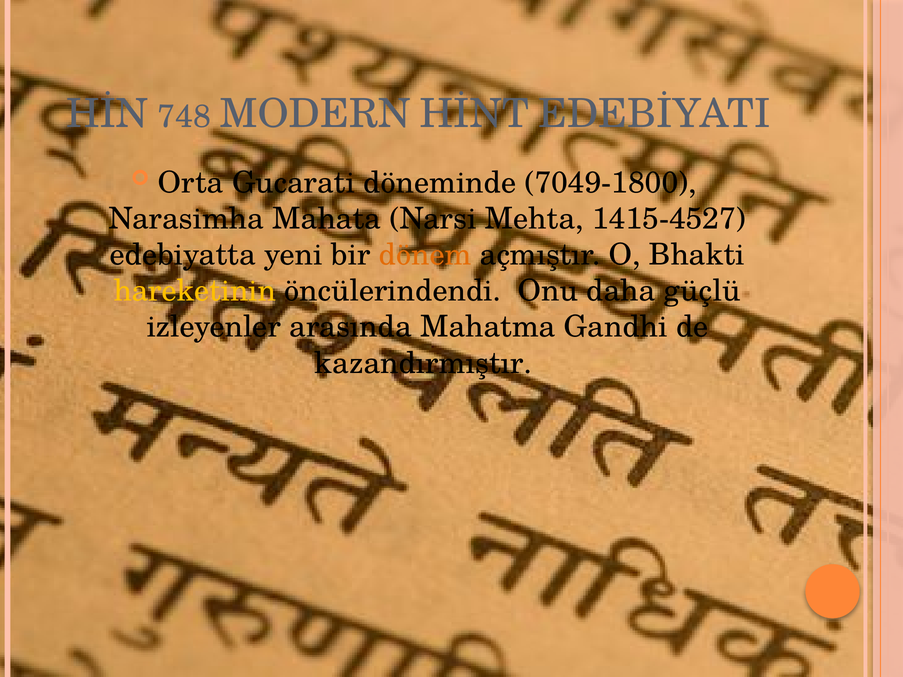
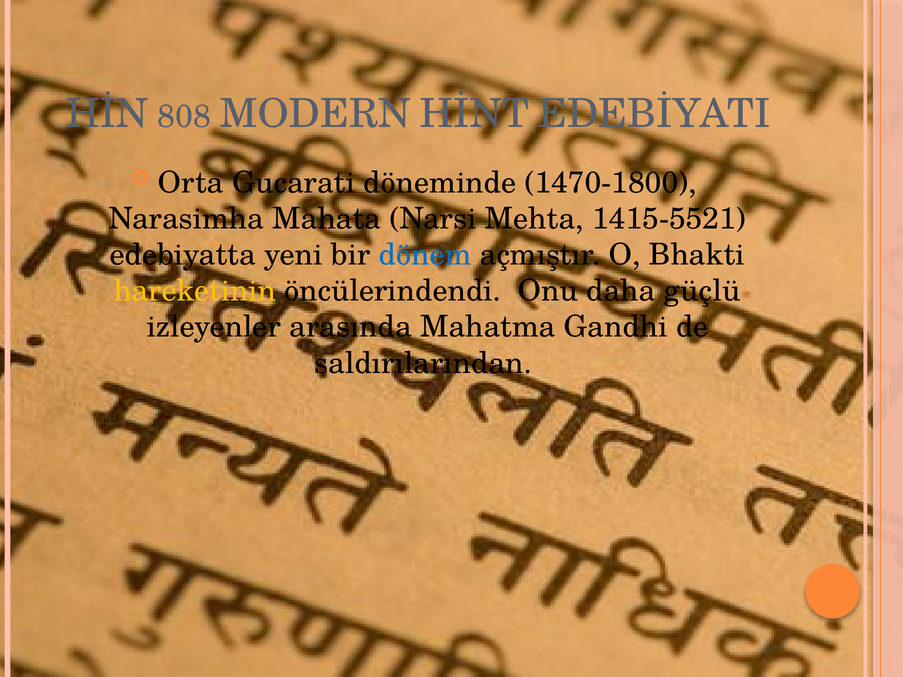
748: 748 -> 808
7049-1800: 7049-1800 -> 1470-1800
1415-4527: 1415-4527 -> 1415-5521
dönem colour: orange -> blue
kazandırmıştır: kazandırmıştır -> saldırılarından
